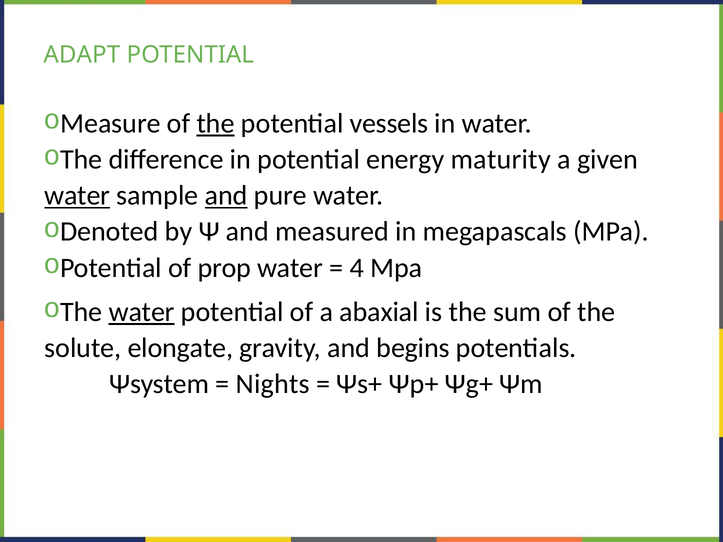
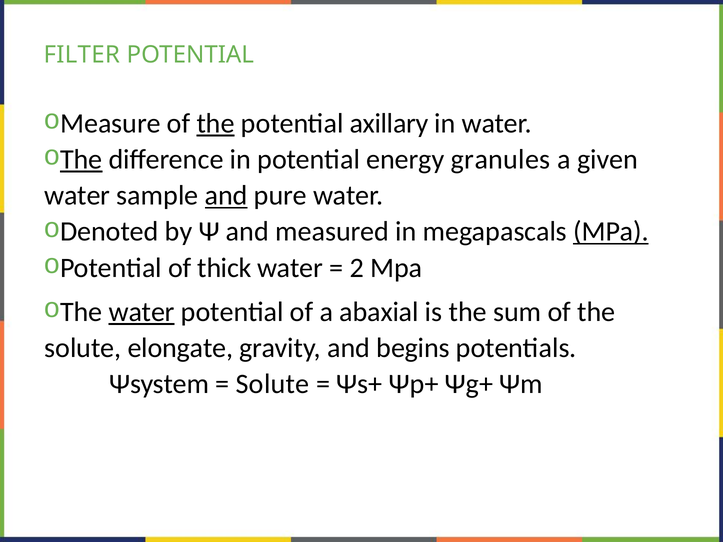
ADAPT: ADAPT -> FILTER
vessels: vessels -> axillary
The at (81, 160) underline: none -> present
maturity: maturity -> granules
water at (77, 196) underline: present -> none
MPa at (611, 232) underline: none -> present
prop: prop -> thick
4: 4 -> 2
Nights at (273, 384): Nights -> Solute
